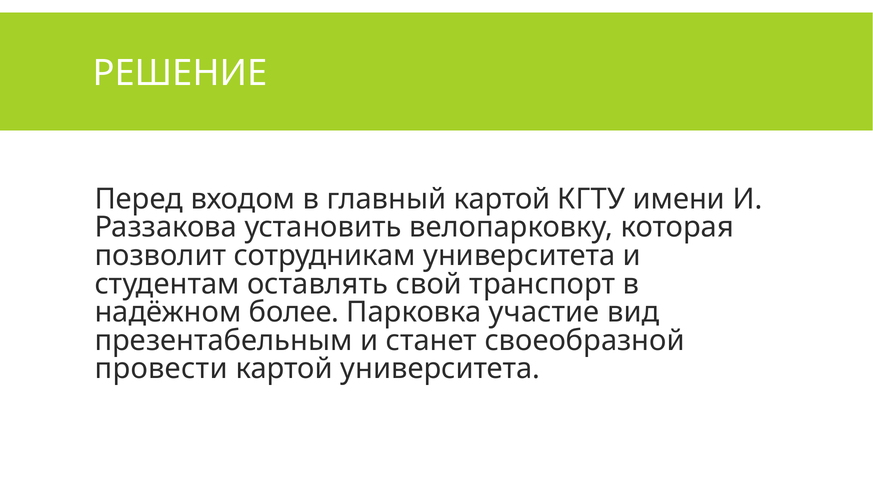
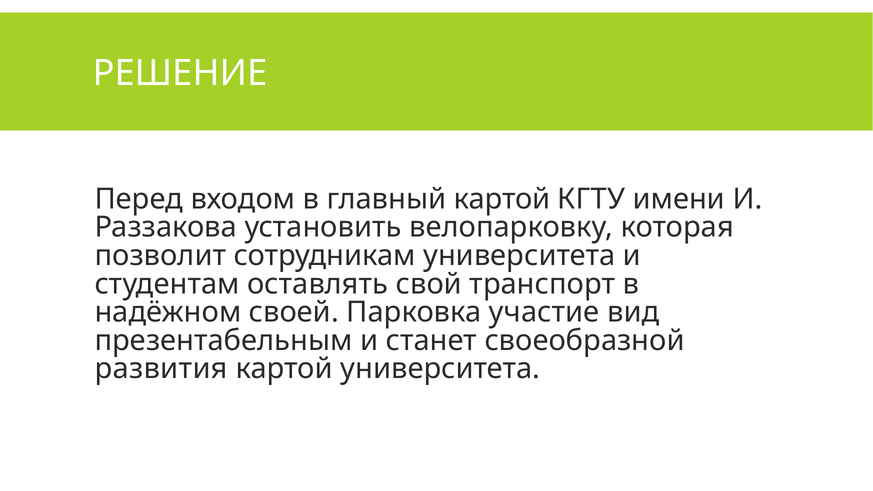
более: более -> своей
провести: провести -> развития
